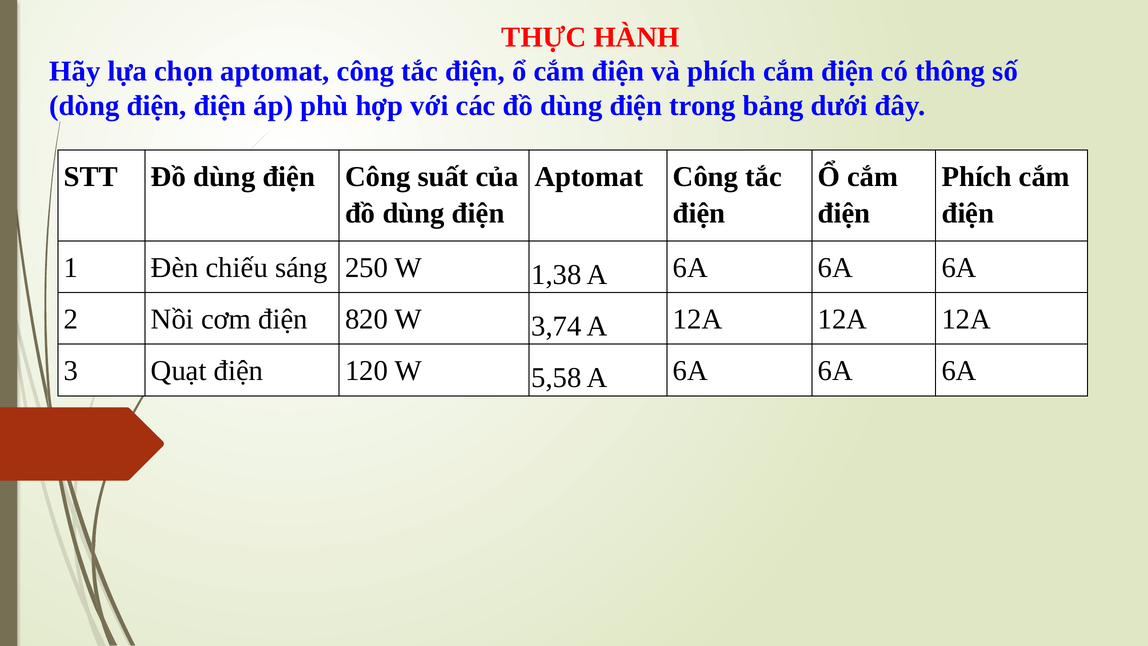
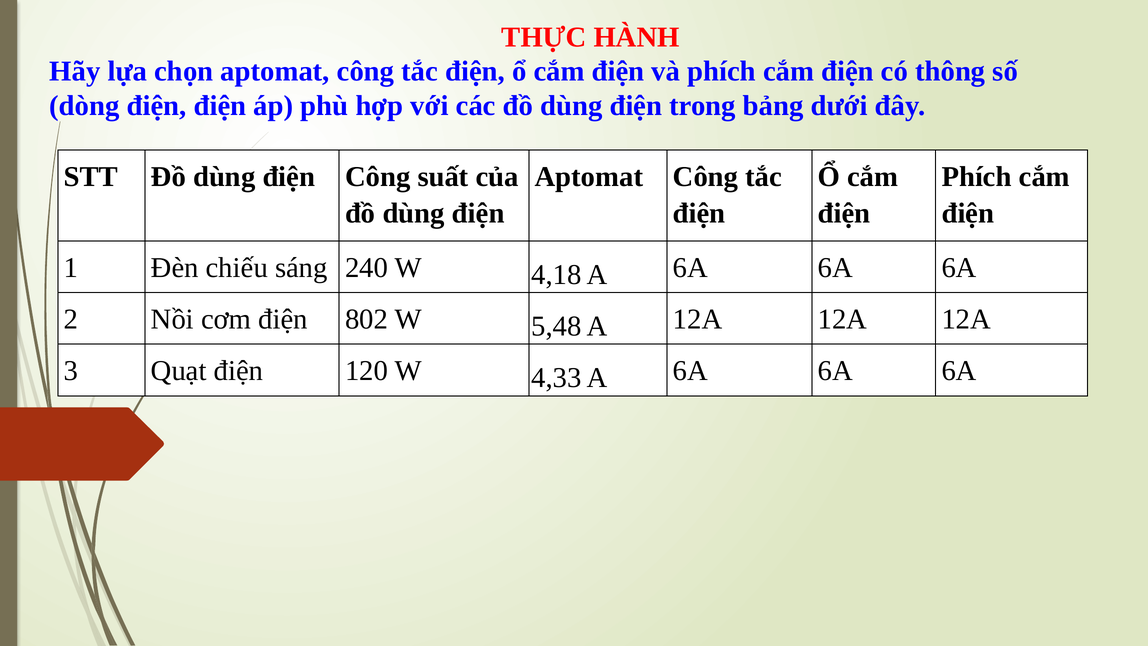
250: 250 -> 240
1,38: 1,38 -> 4,18
820: 820 -> 802
3,74: 3,74 -> 5,48
5,58: 5,58 -> 4,33
